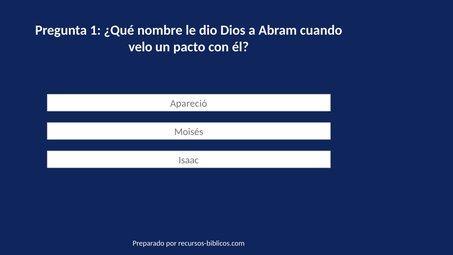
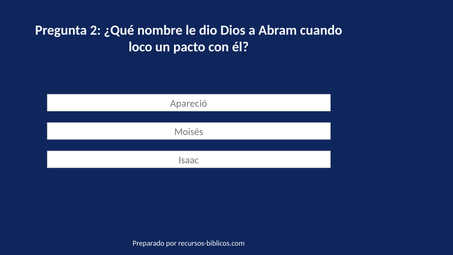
1: 1 -> 2
velo: velo -> loco
